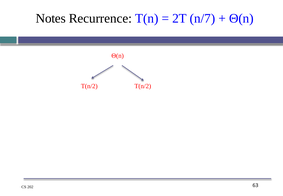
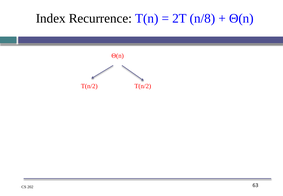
Notes: Notes -> Index
n/7: n/7 -> n/8
